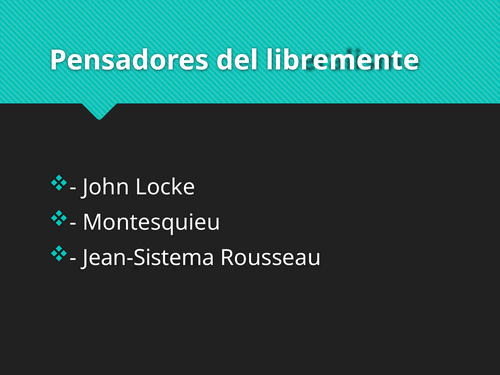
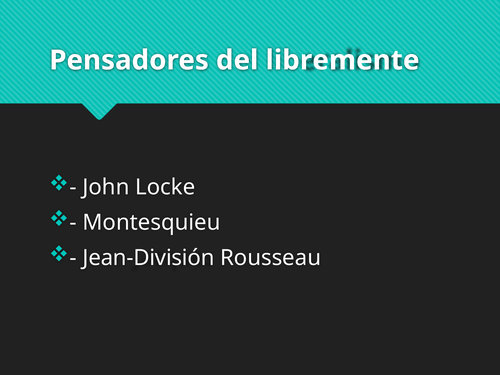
Jean‑Sistema: Jean‑Sistema -> Jean‑División
